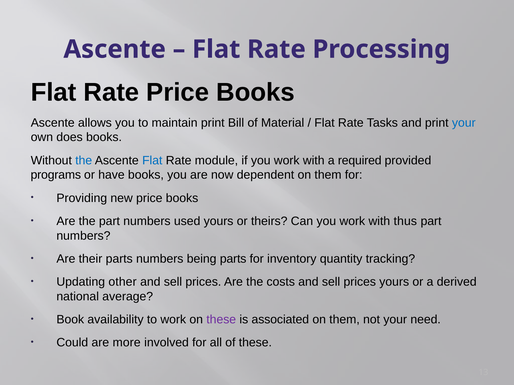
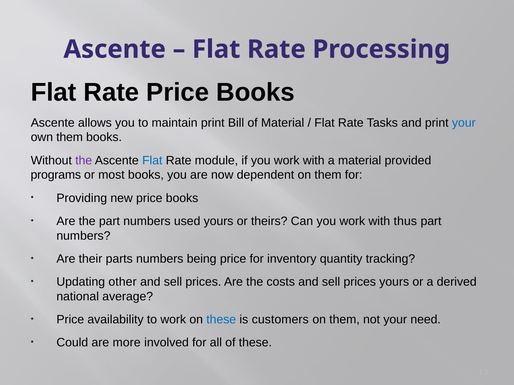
own does: does -> them
the at (84, 161) colour: blue -> purple
a required: required -> material
have: have -> most
being parts: parts -> price
Book at (70, 320): Book -> Price
these at (221, 320) colour: purple -> blue
associated: associated -> customers
